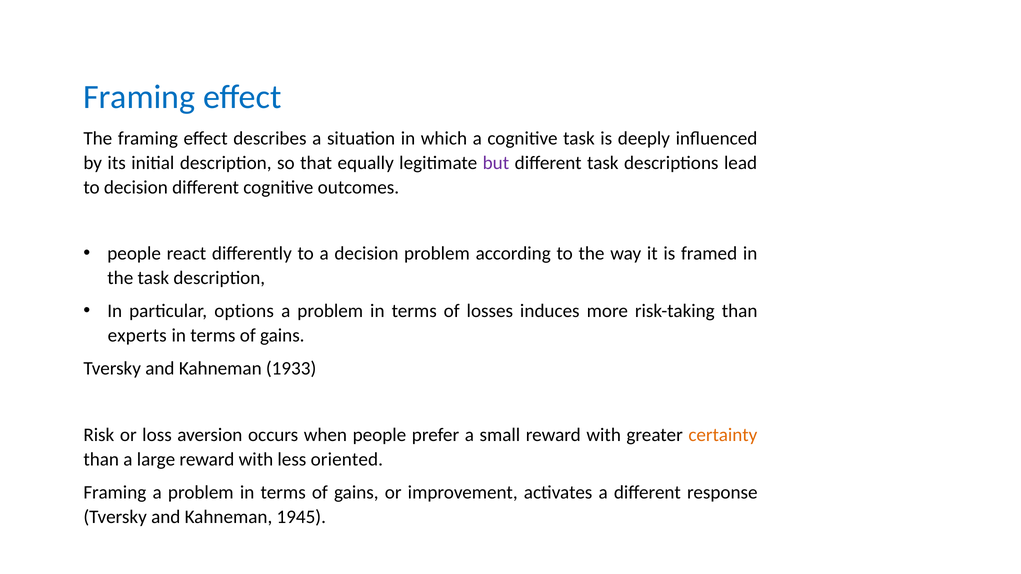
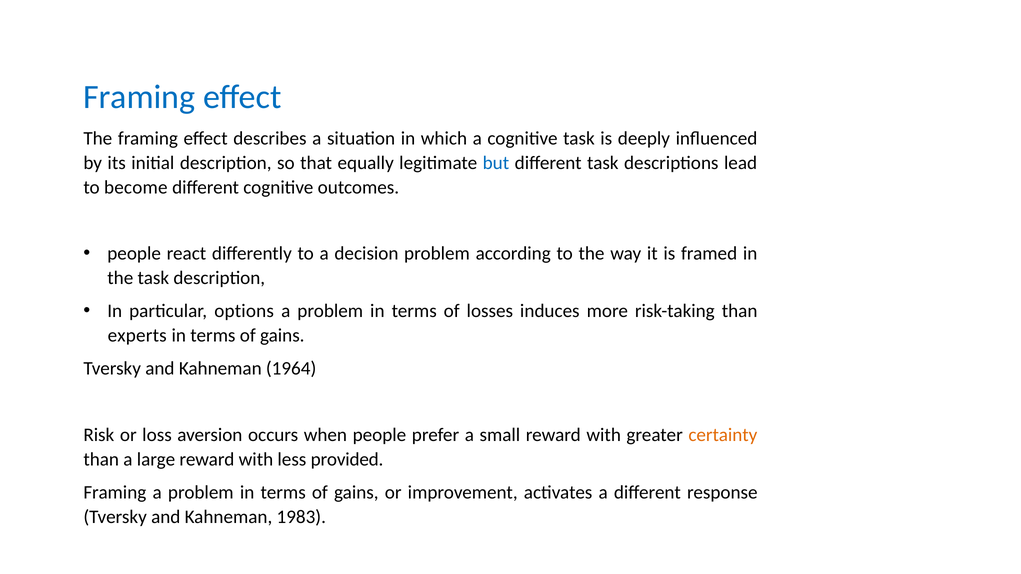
but colour: purple -> blue
to decision: decision -> become
1933: 1933 -> 1964
oriented: oriented -> provided
1945: 1945 -> 1983
